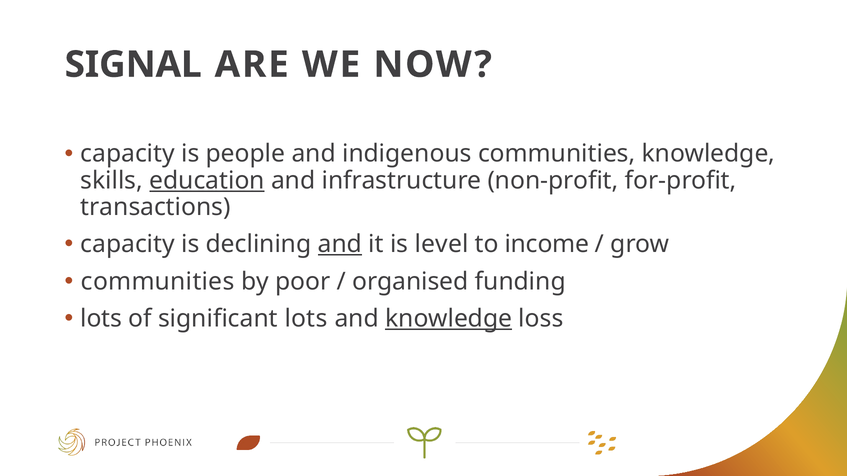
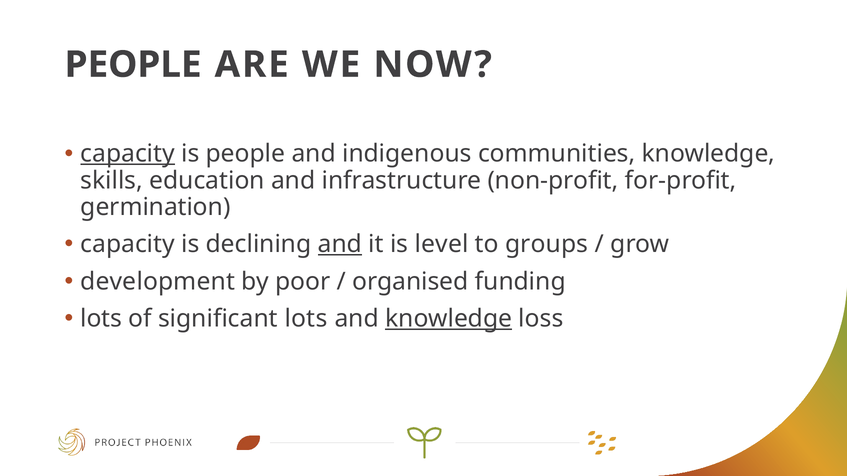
SIGNAL at (133, 65): SIGNAL -> PEOPLE
capacity at (128, 154) underline: none -> present
education underline: present -> none
transactions: transactions -> germination
income: income -> groups
communities at (158, 282): communities -> development
